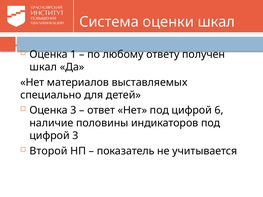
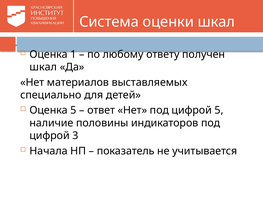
Оценка 3: 3 -> 5
цифрой 6: 6 -> 5
Второй: Второй -> Начала
